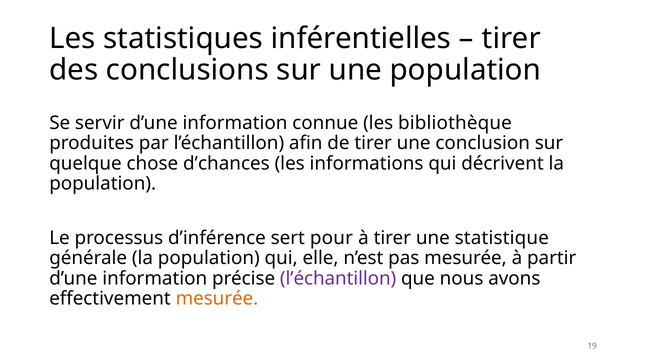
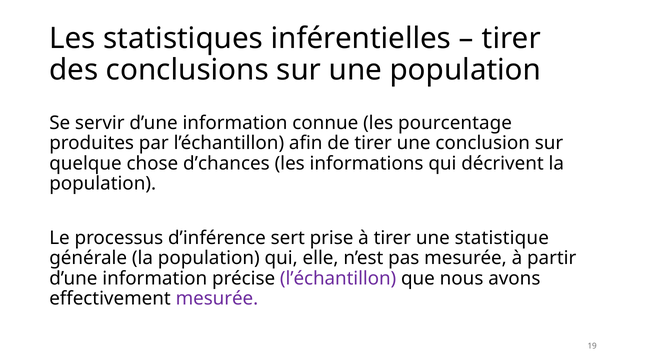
bibliothèque: bibliothèque -> pourcentage
pour: pour -> prise
mesurée at (217, 299) colour: orange -> purple
